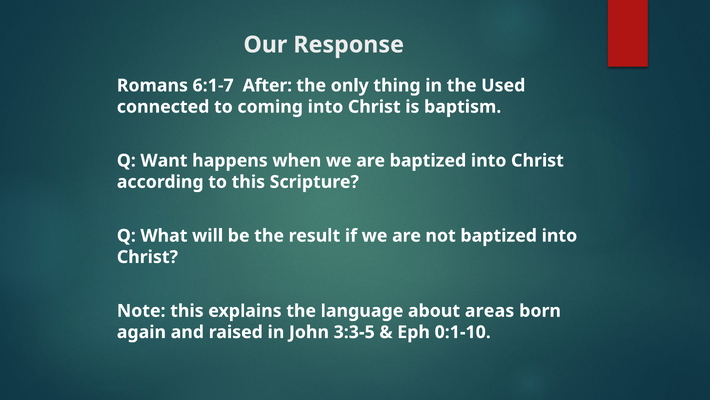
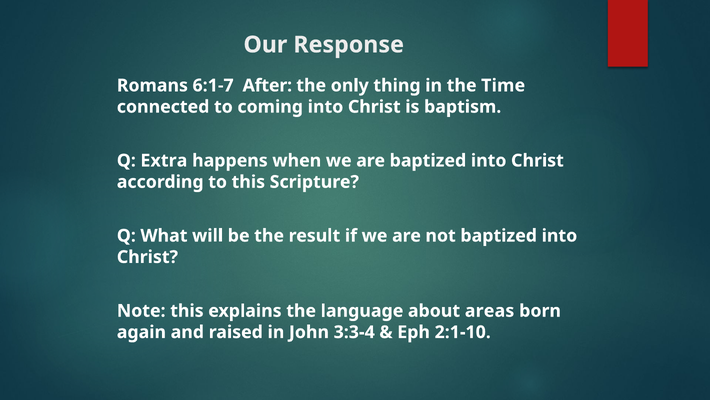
Used: Used -> Time
Want: Want -> Extra
3:3-5: 3:3-5 -> 3:3-4
0:1-10: 0:1-10 -> 2:1-10
